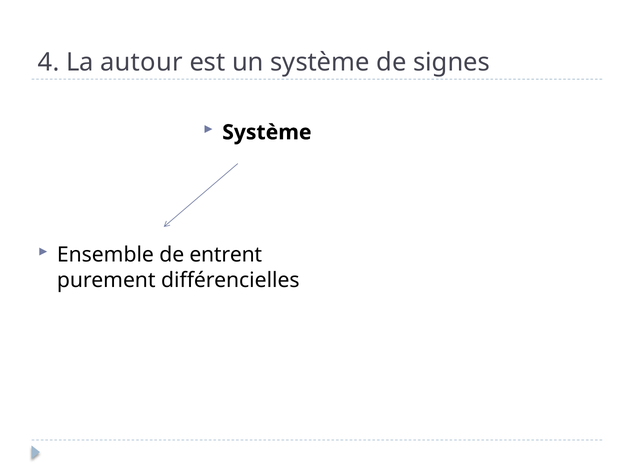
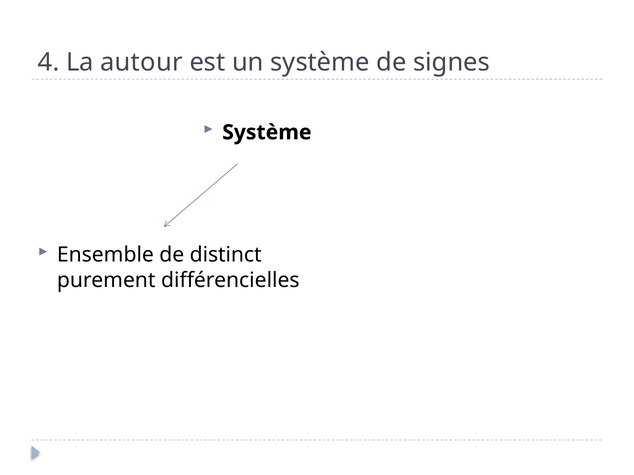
entrent: entrent -> distinct
